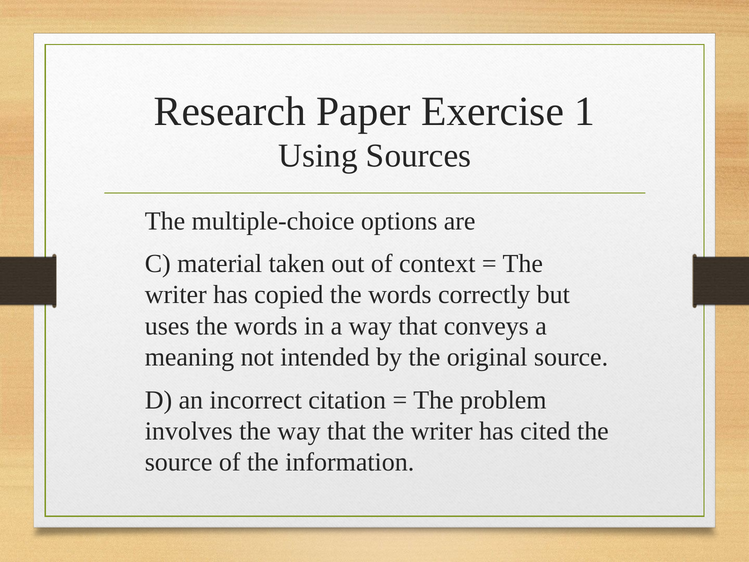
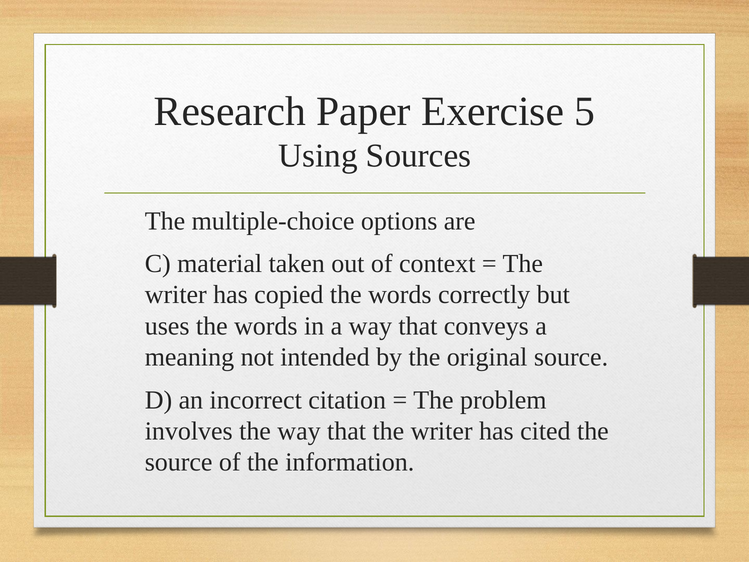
1: 1 -> 5
